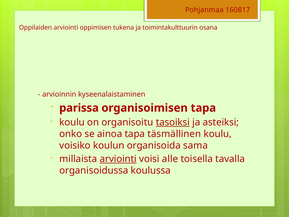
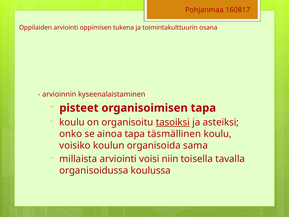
parissa: parissa -> pisteet
arviointi at (118, 159) underline: present -> none
alle: alle -> niin
